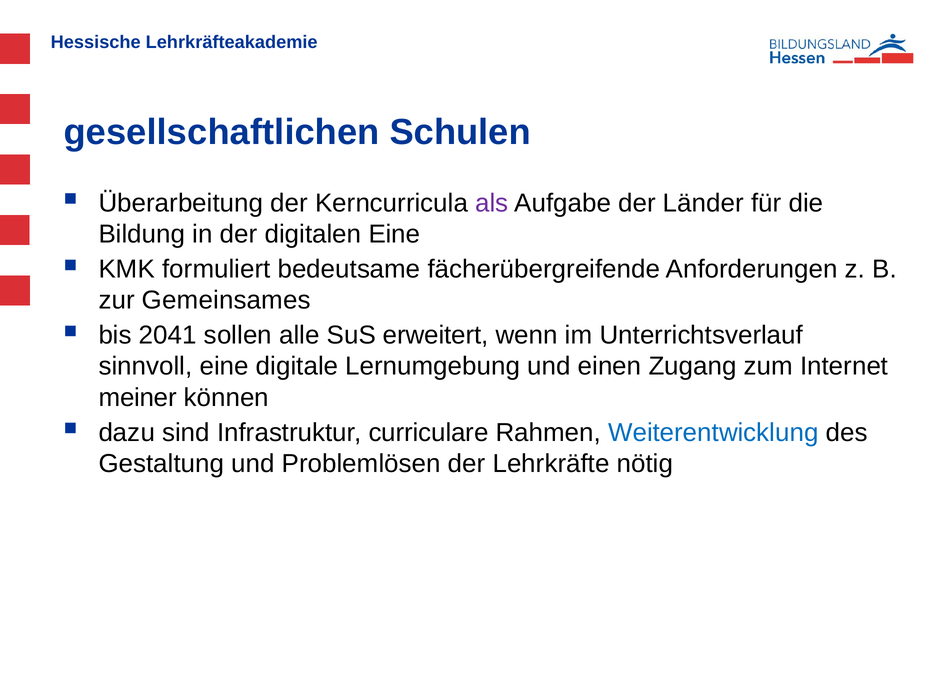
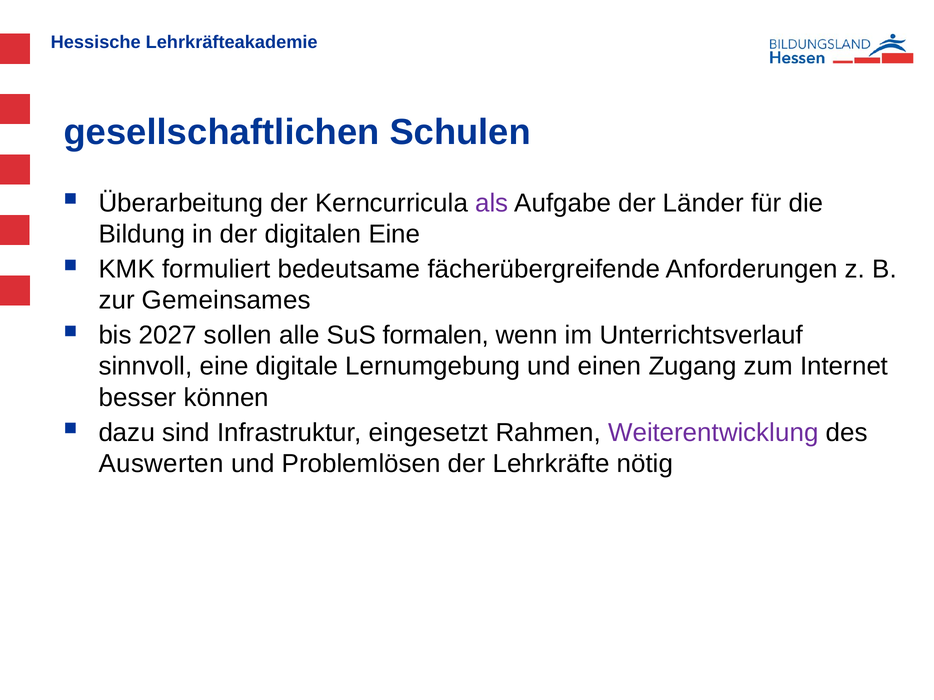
2041: 2041 -> 2027
erweitert: erweitert -> formalen
meiner: meiner -> besser
curriculare: curriculare -> eingesetzt
Weiterentwicklung colour: blue -> purple
Gestaltung: Gestaltung -> Auswerten
